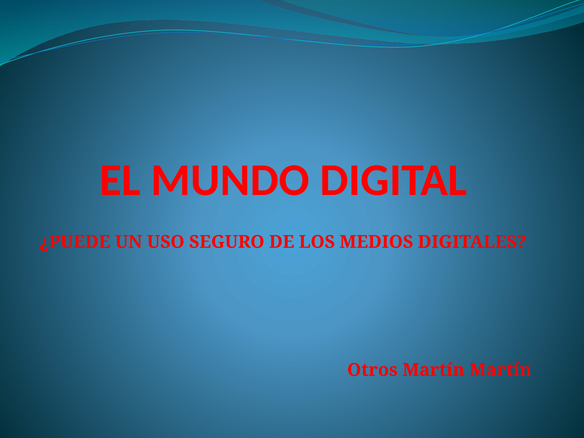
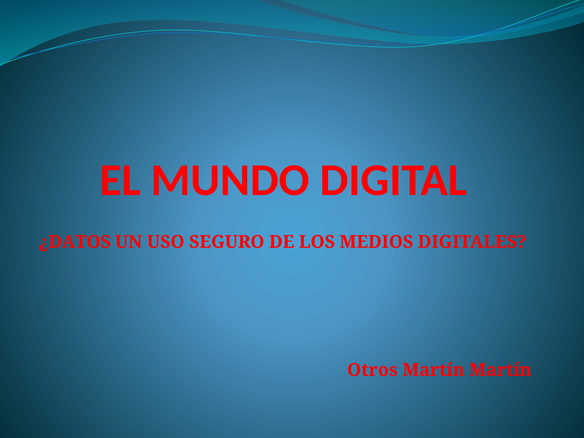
¿PUEDE: ¿PUEDE -> ¿DATOS
